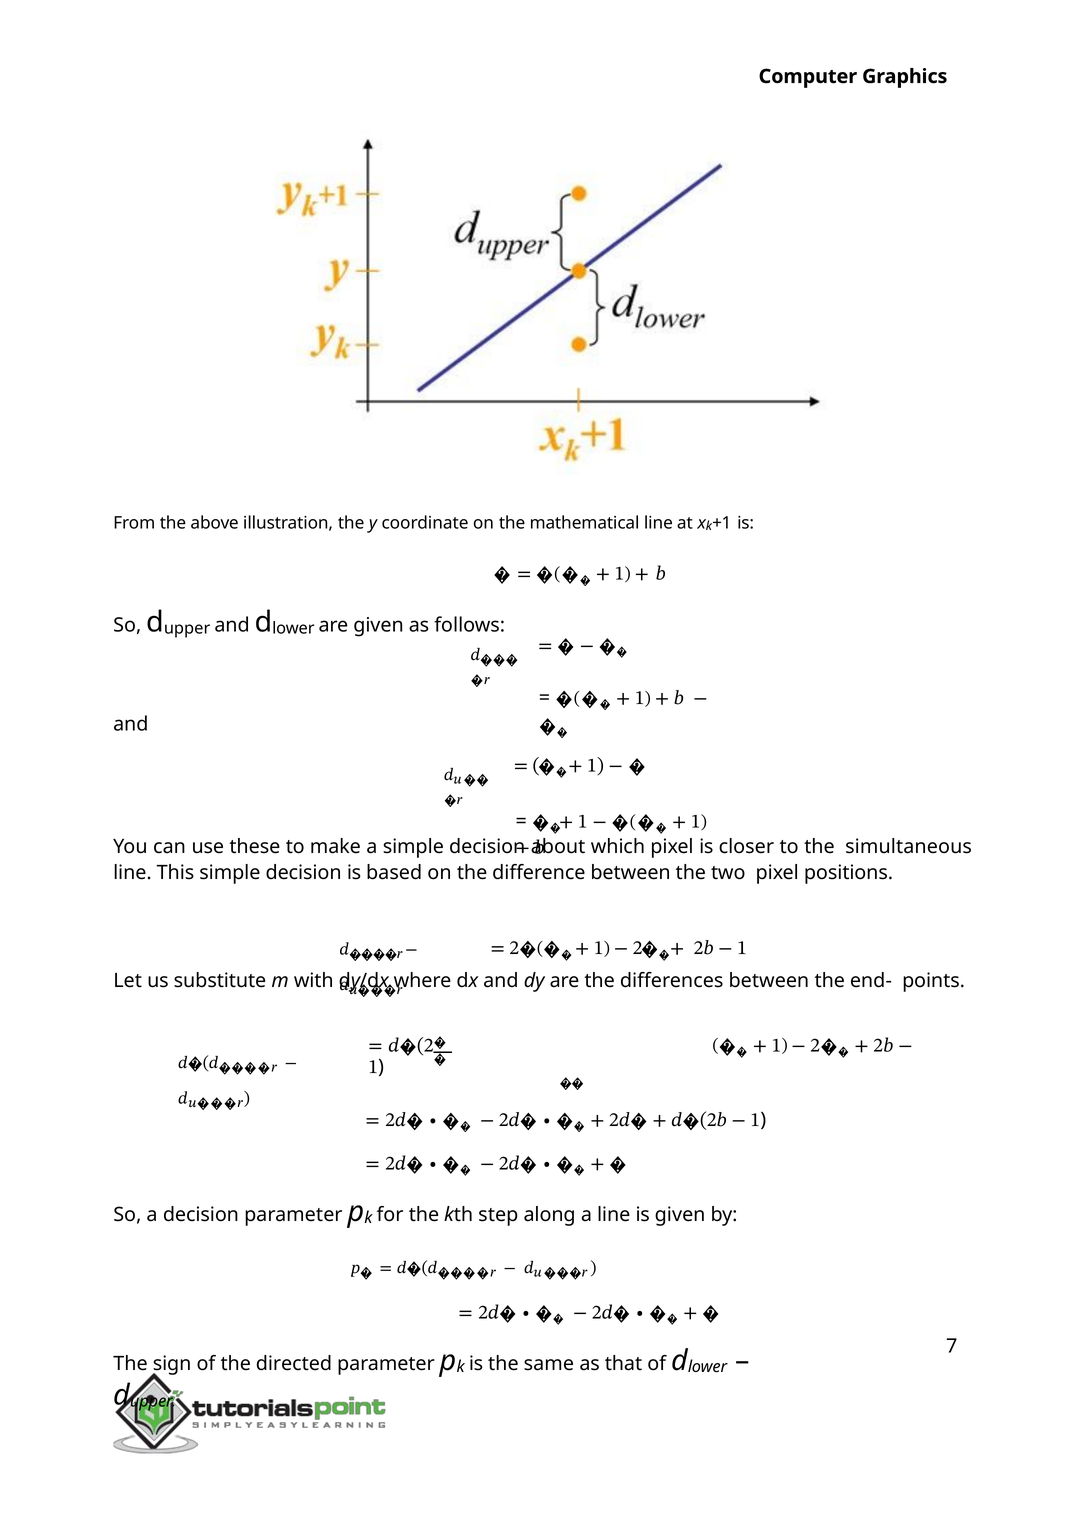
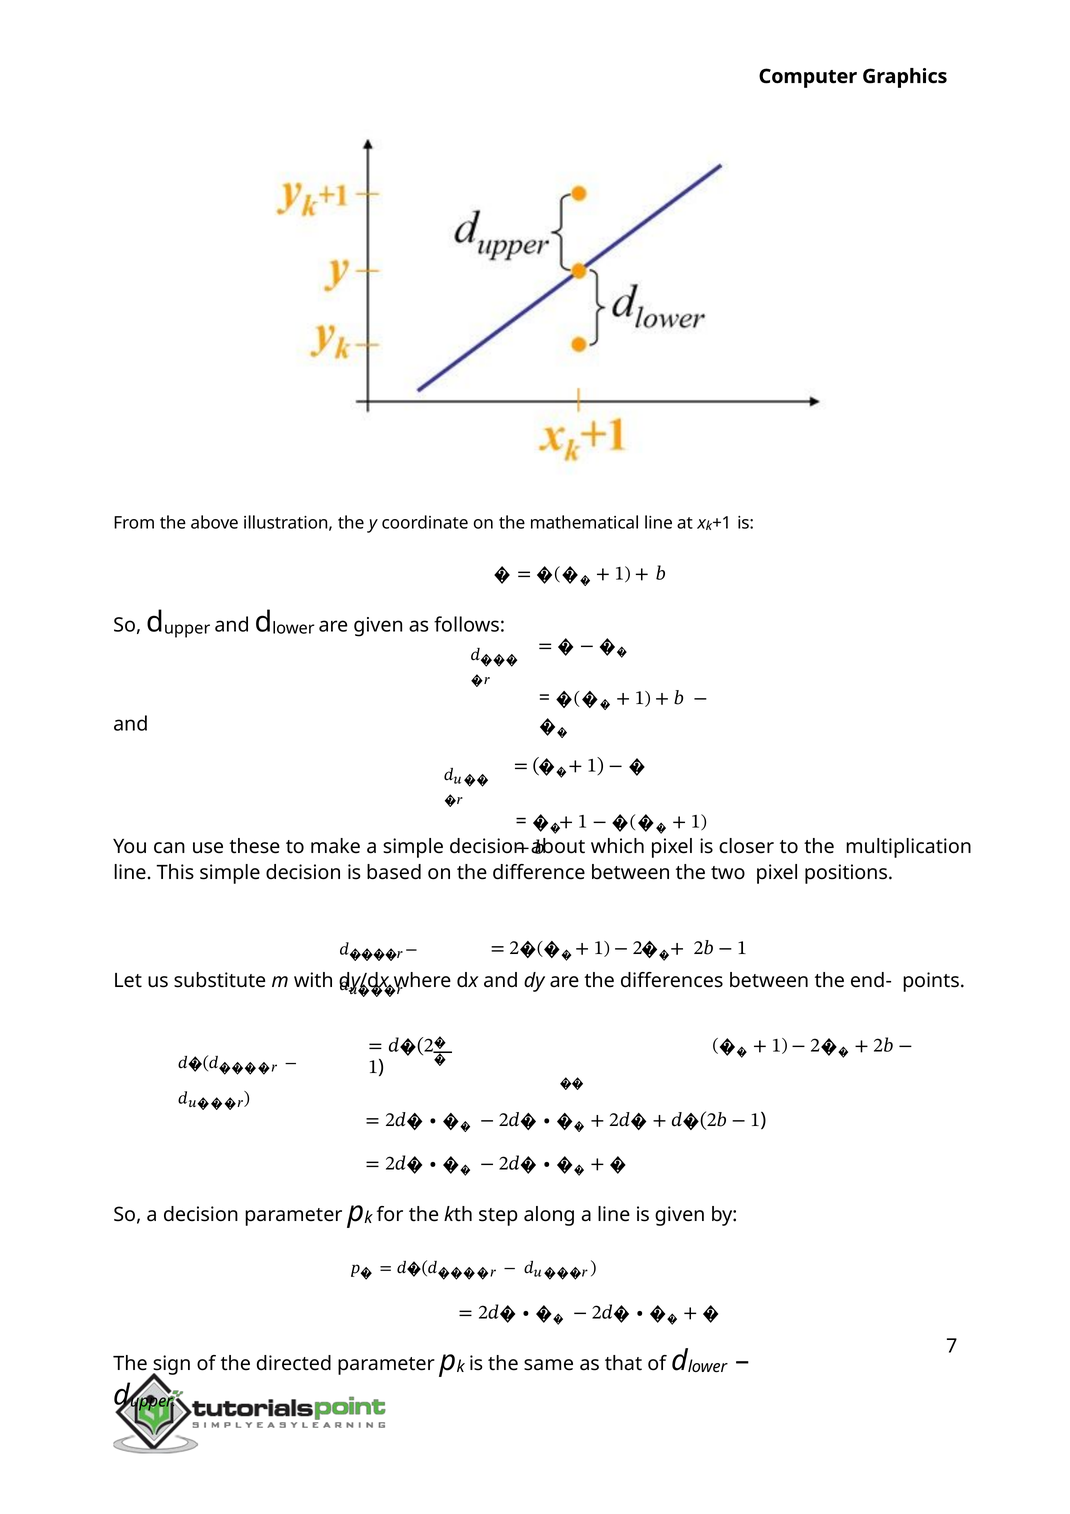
simultaneous: simultaneous -> multiplication
